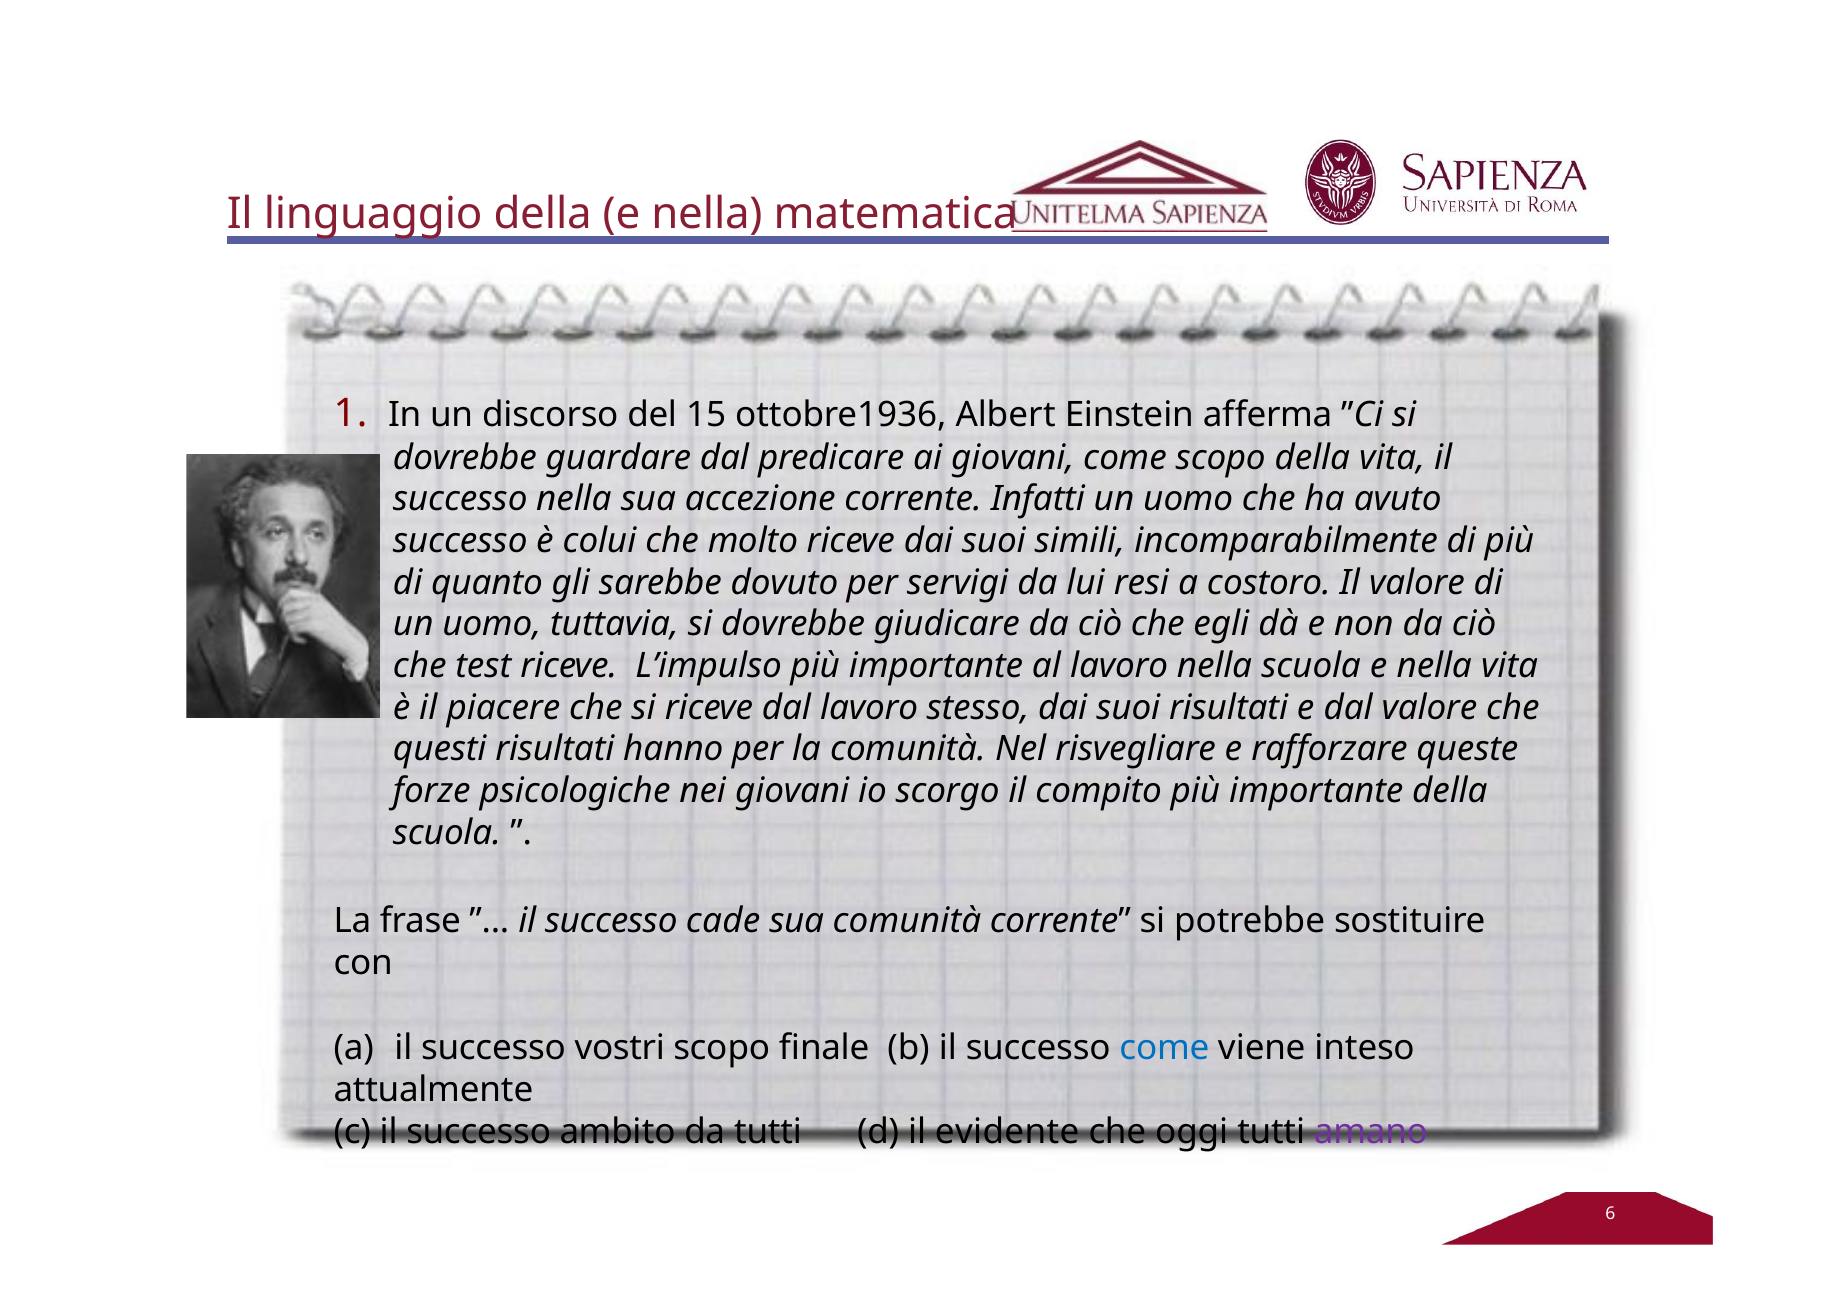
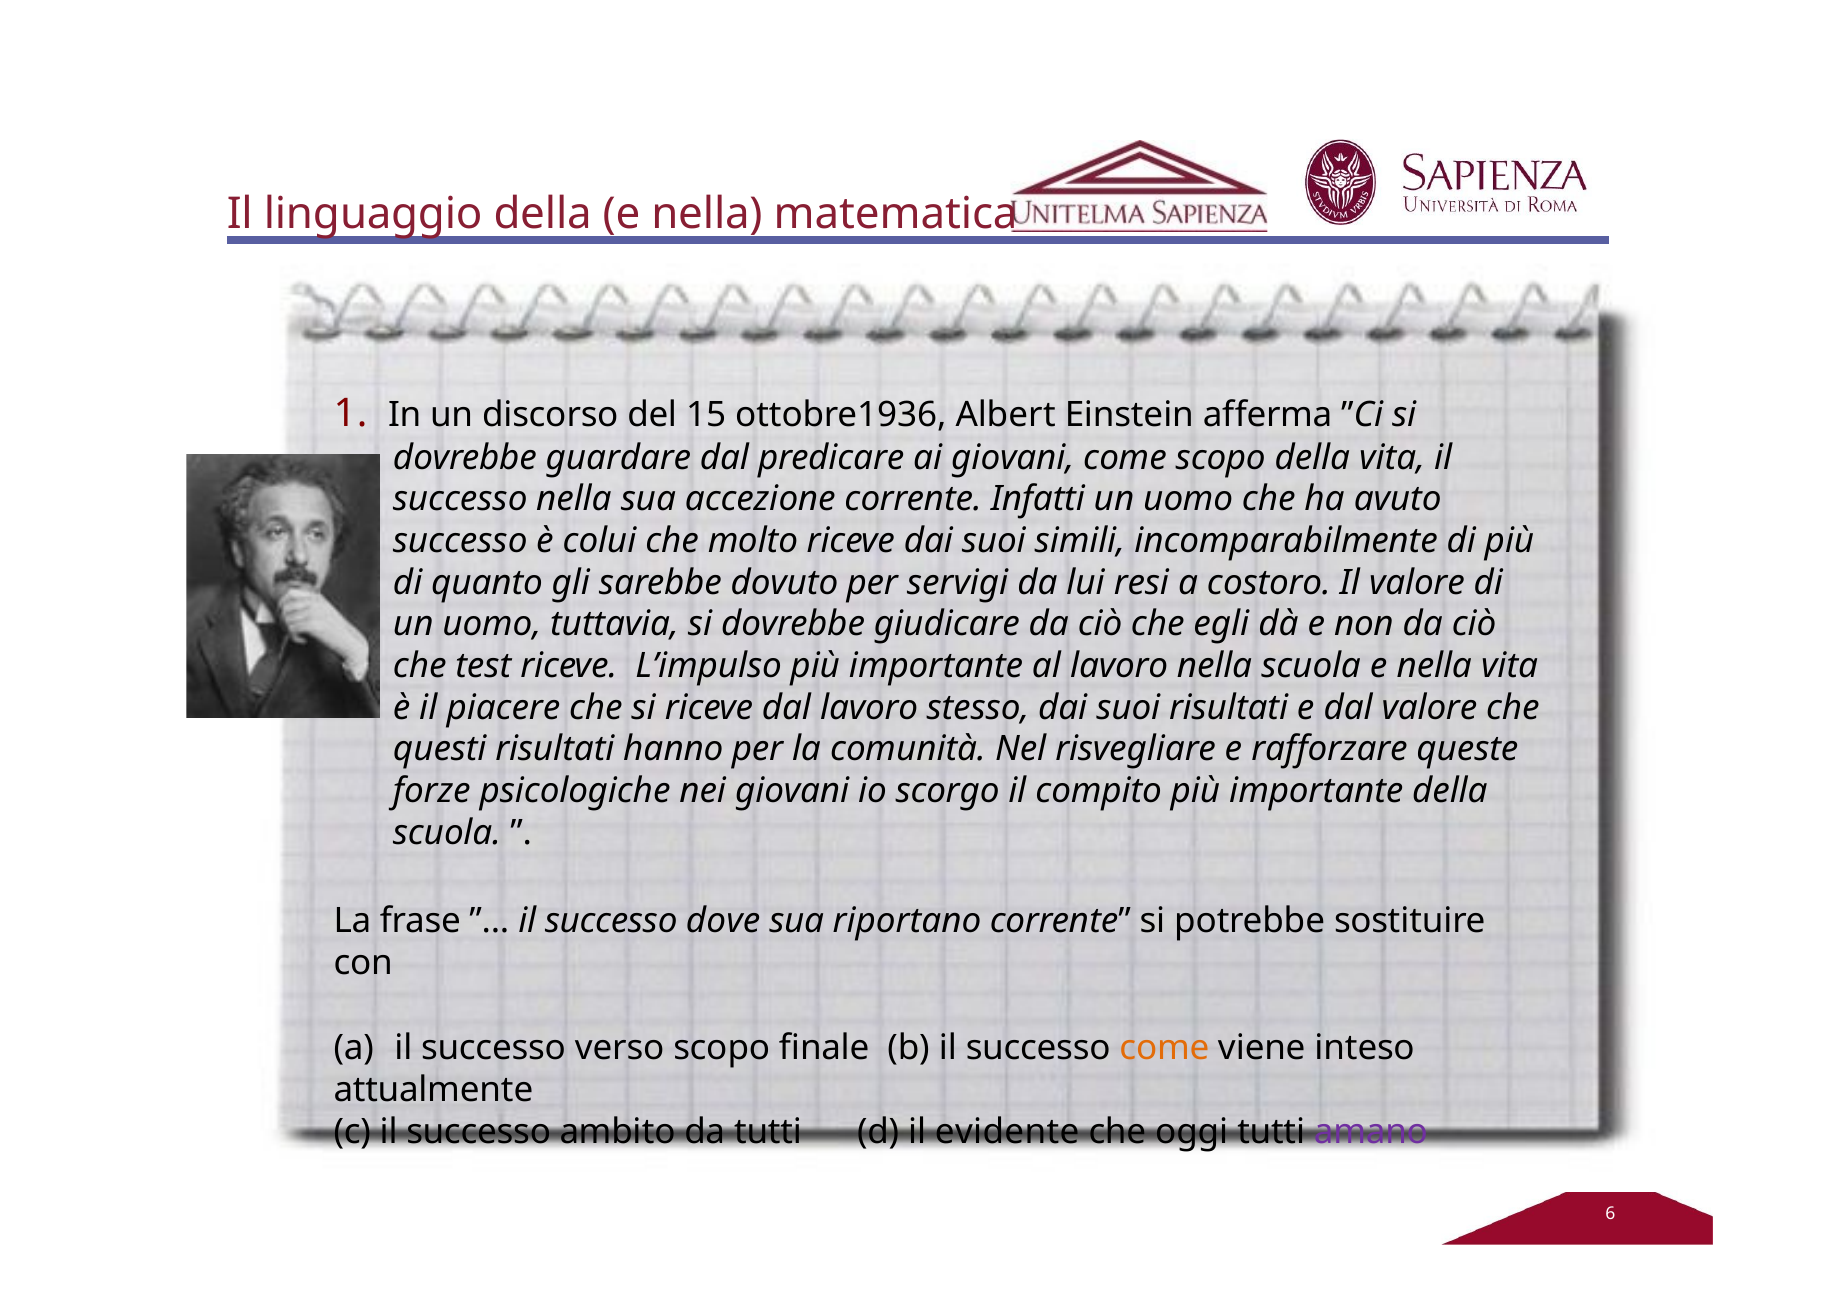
cade: cade -> dove
sua comunità: comunità -> riportano
vostri: vostri -> verso
come at (1164, 1048) colour: blue -> orange
